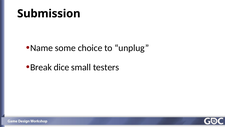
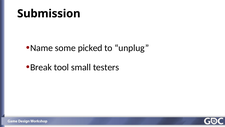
choice: choice -> picked
dice: dice -> tool
